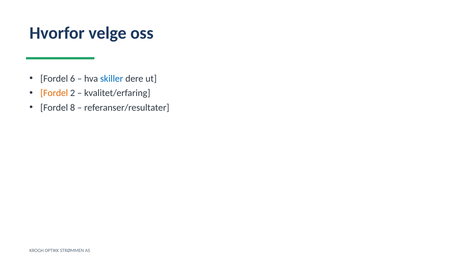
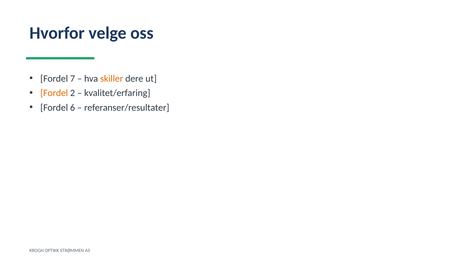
6: 6 -> 7
skiller colour: blue -> orange
8: 8 -> 6
